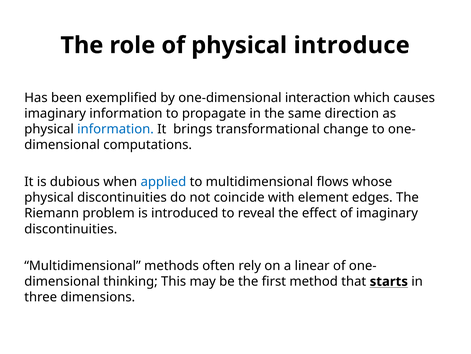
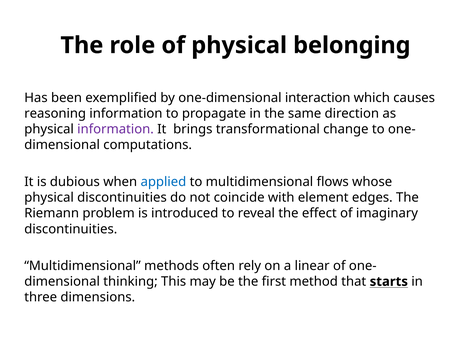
introduce: introduce -> belonging
imaginary at (55, 113): imaginary -> reasoning
information at (116, 129) colour: blue -> purple
